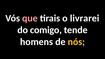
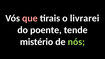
comigo: comigo -> poente
homens: homens -> mistério
nós colour: yellow -> light green
